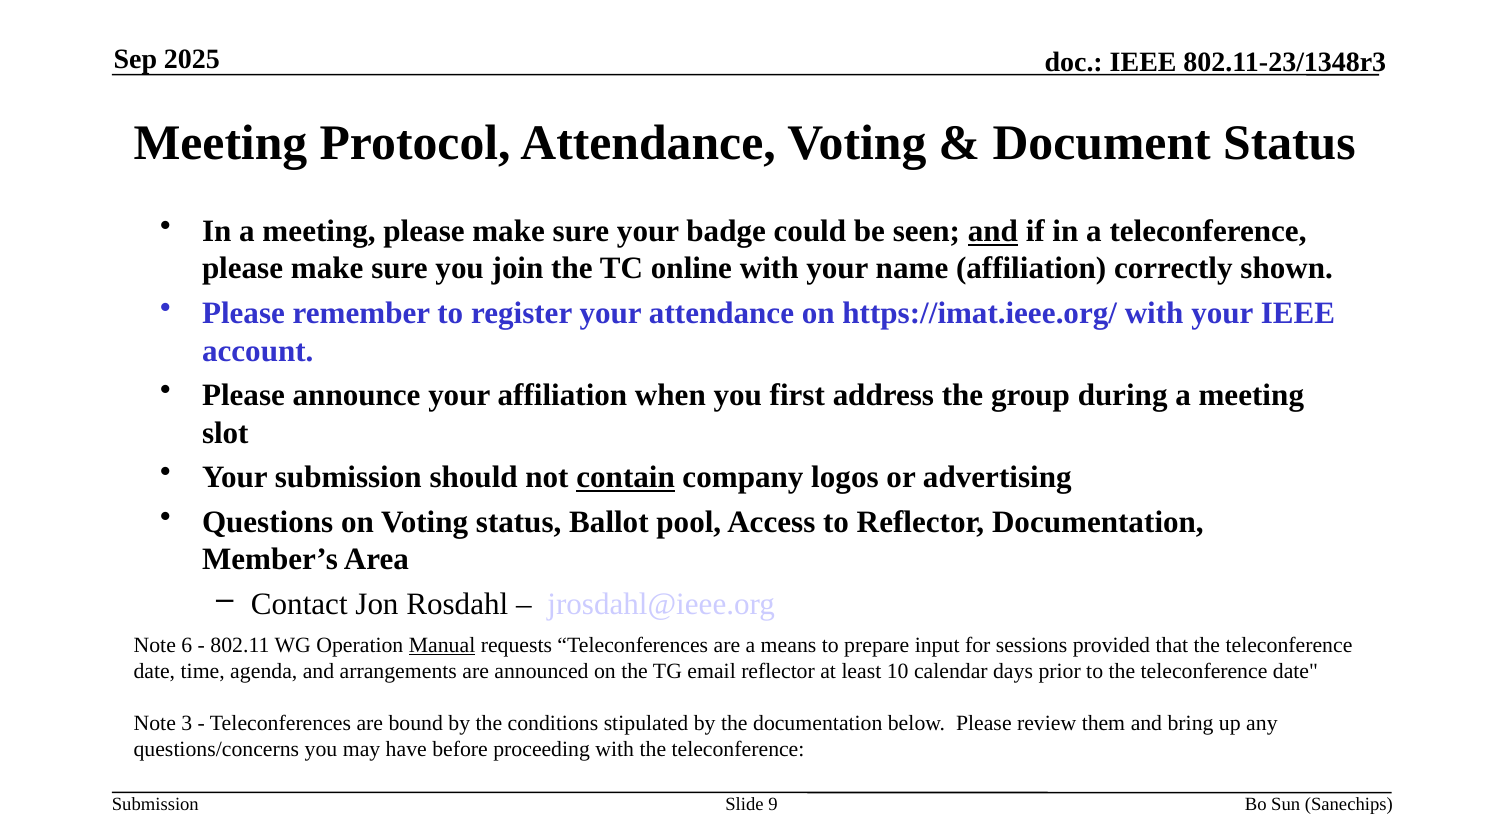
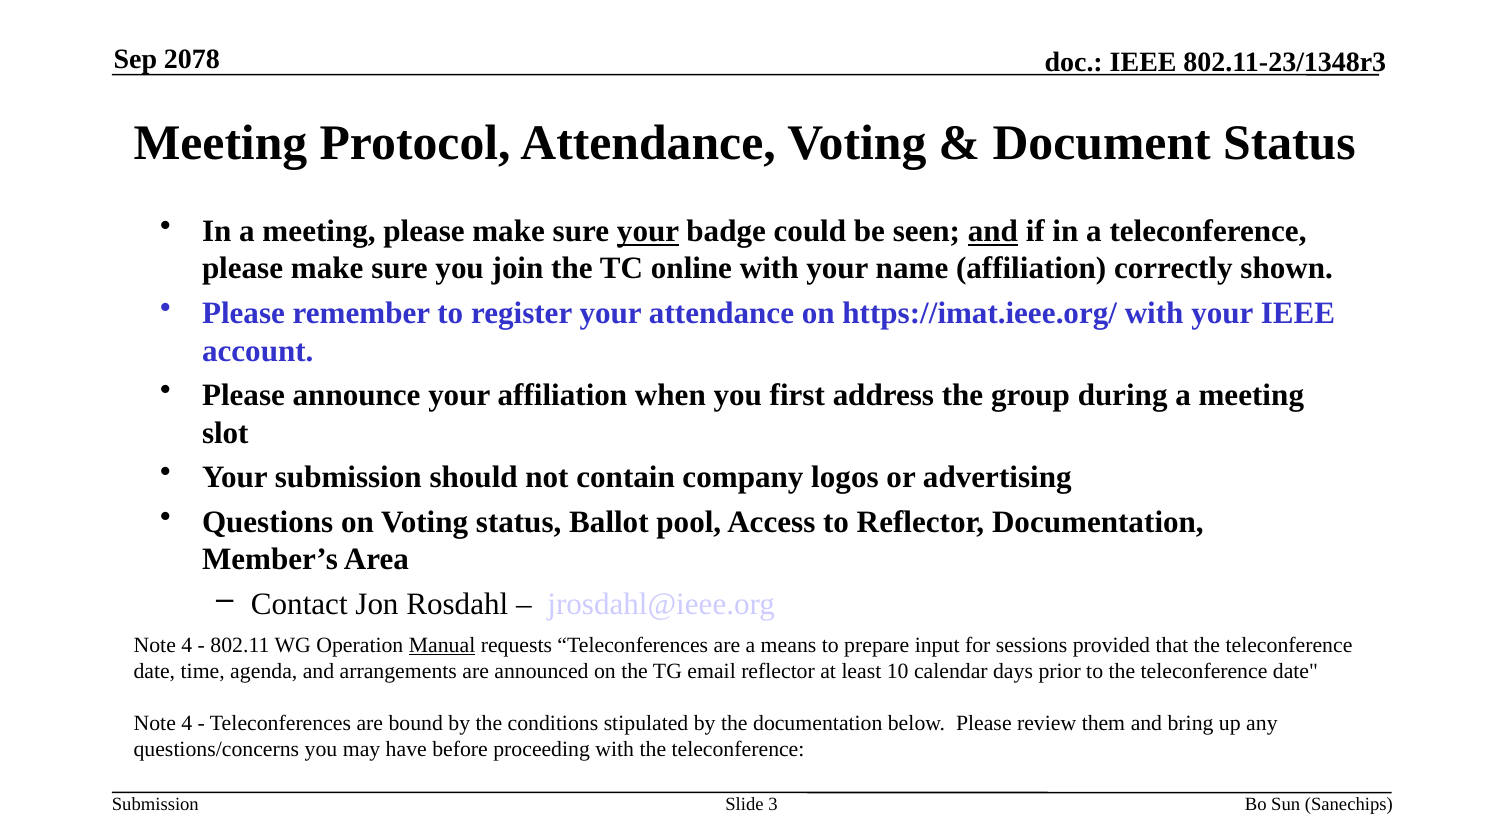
2025: 2025 -> 2078
your at (648, 231) underline: none -> present
contain underline: present -> none
6 at (187, 645): 6 -> 4
3 at (187, 723): 3 -> 4
9: 9 -> 3
